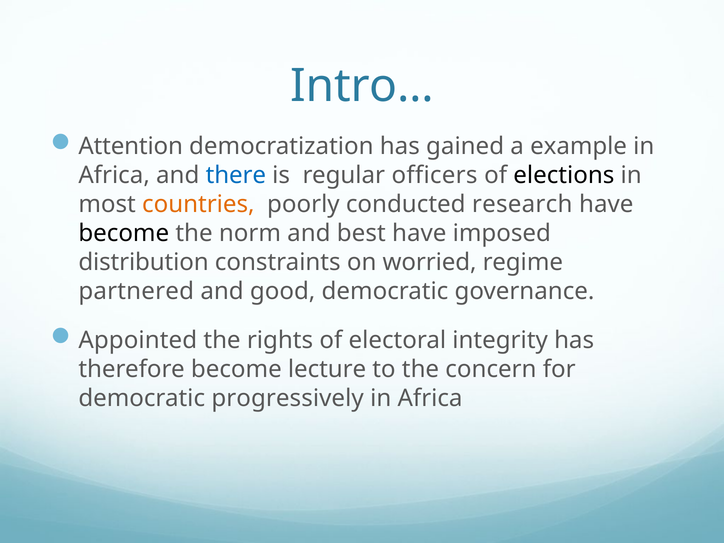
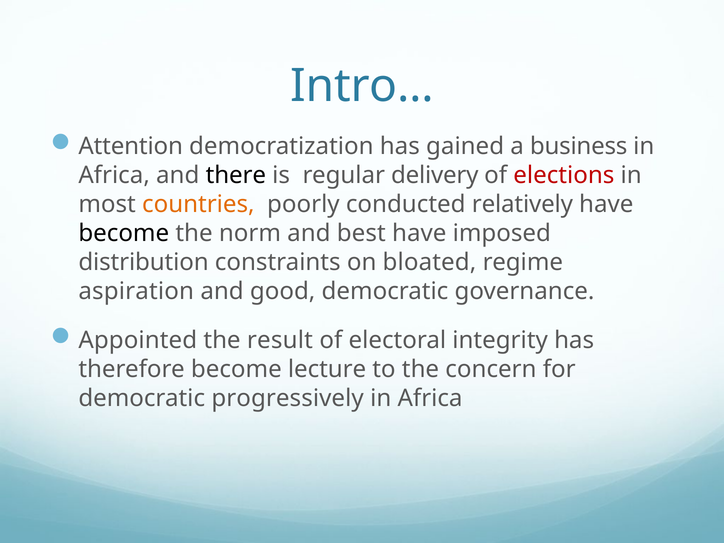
example: example -> business
there colour: blue -> black
officers: officers -> delivery
elections colour: black -> red
research: research -> relatively
worried: worried -> bloated
partnered: partnered -> aspiration
rights: rights -> result
